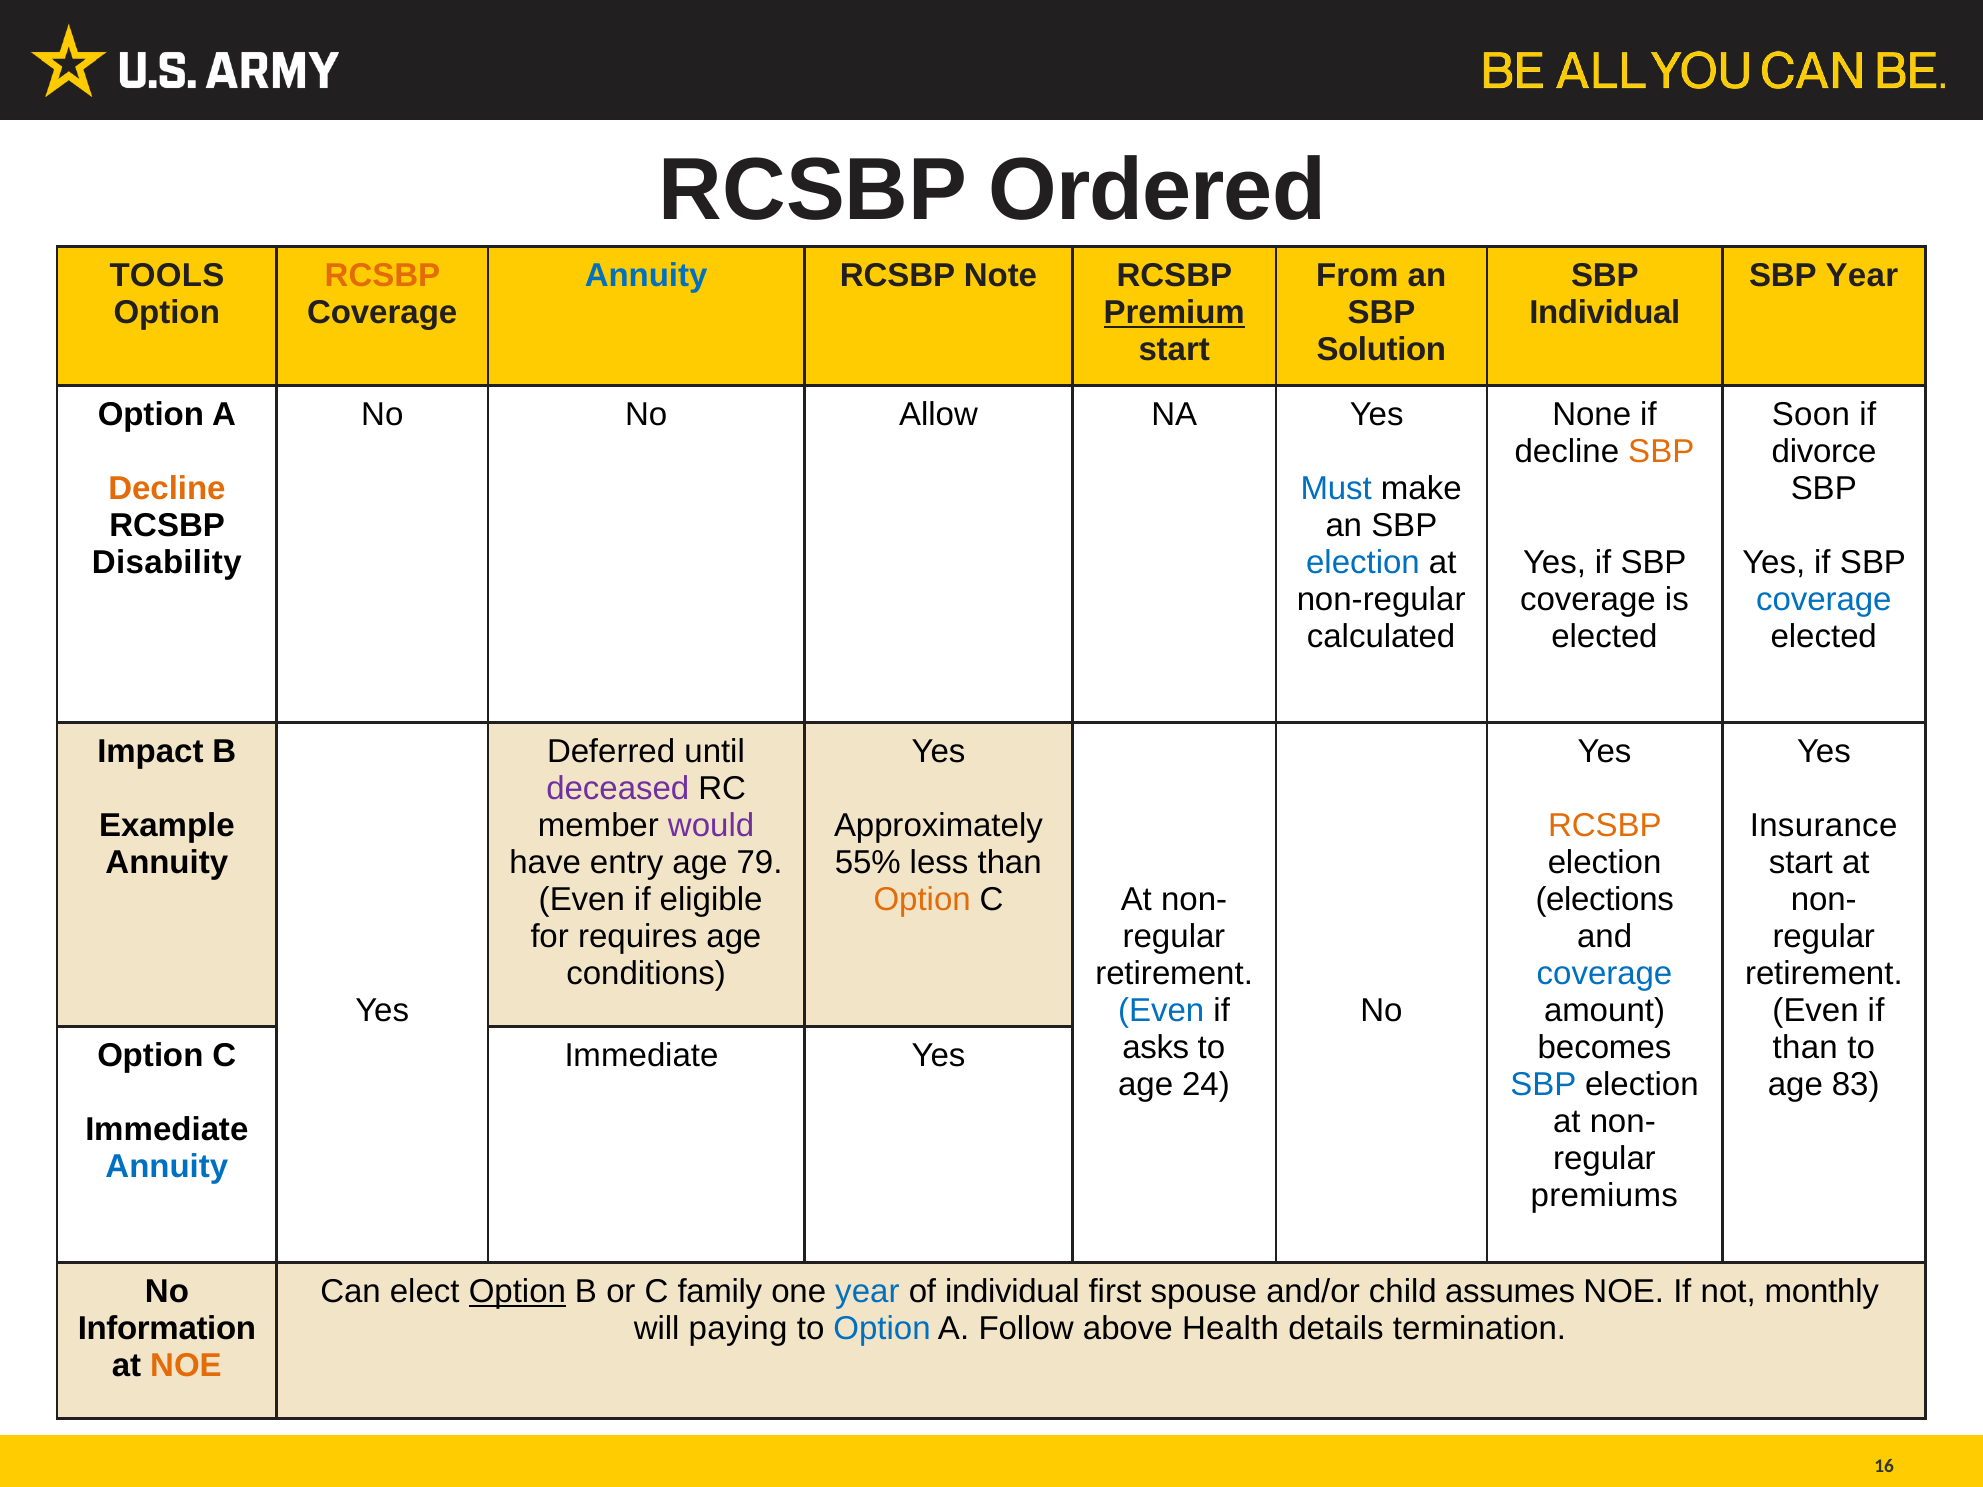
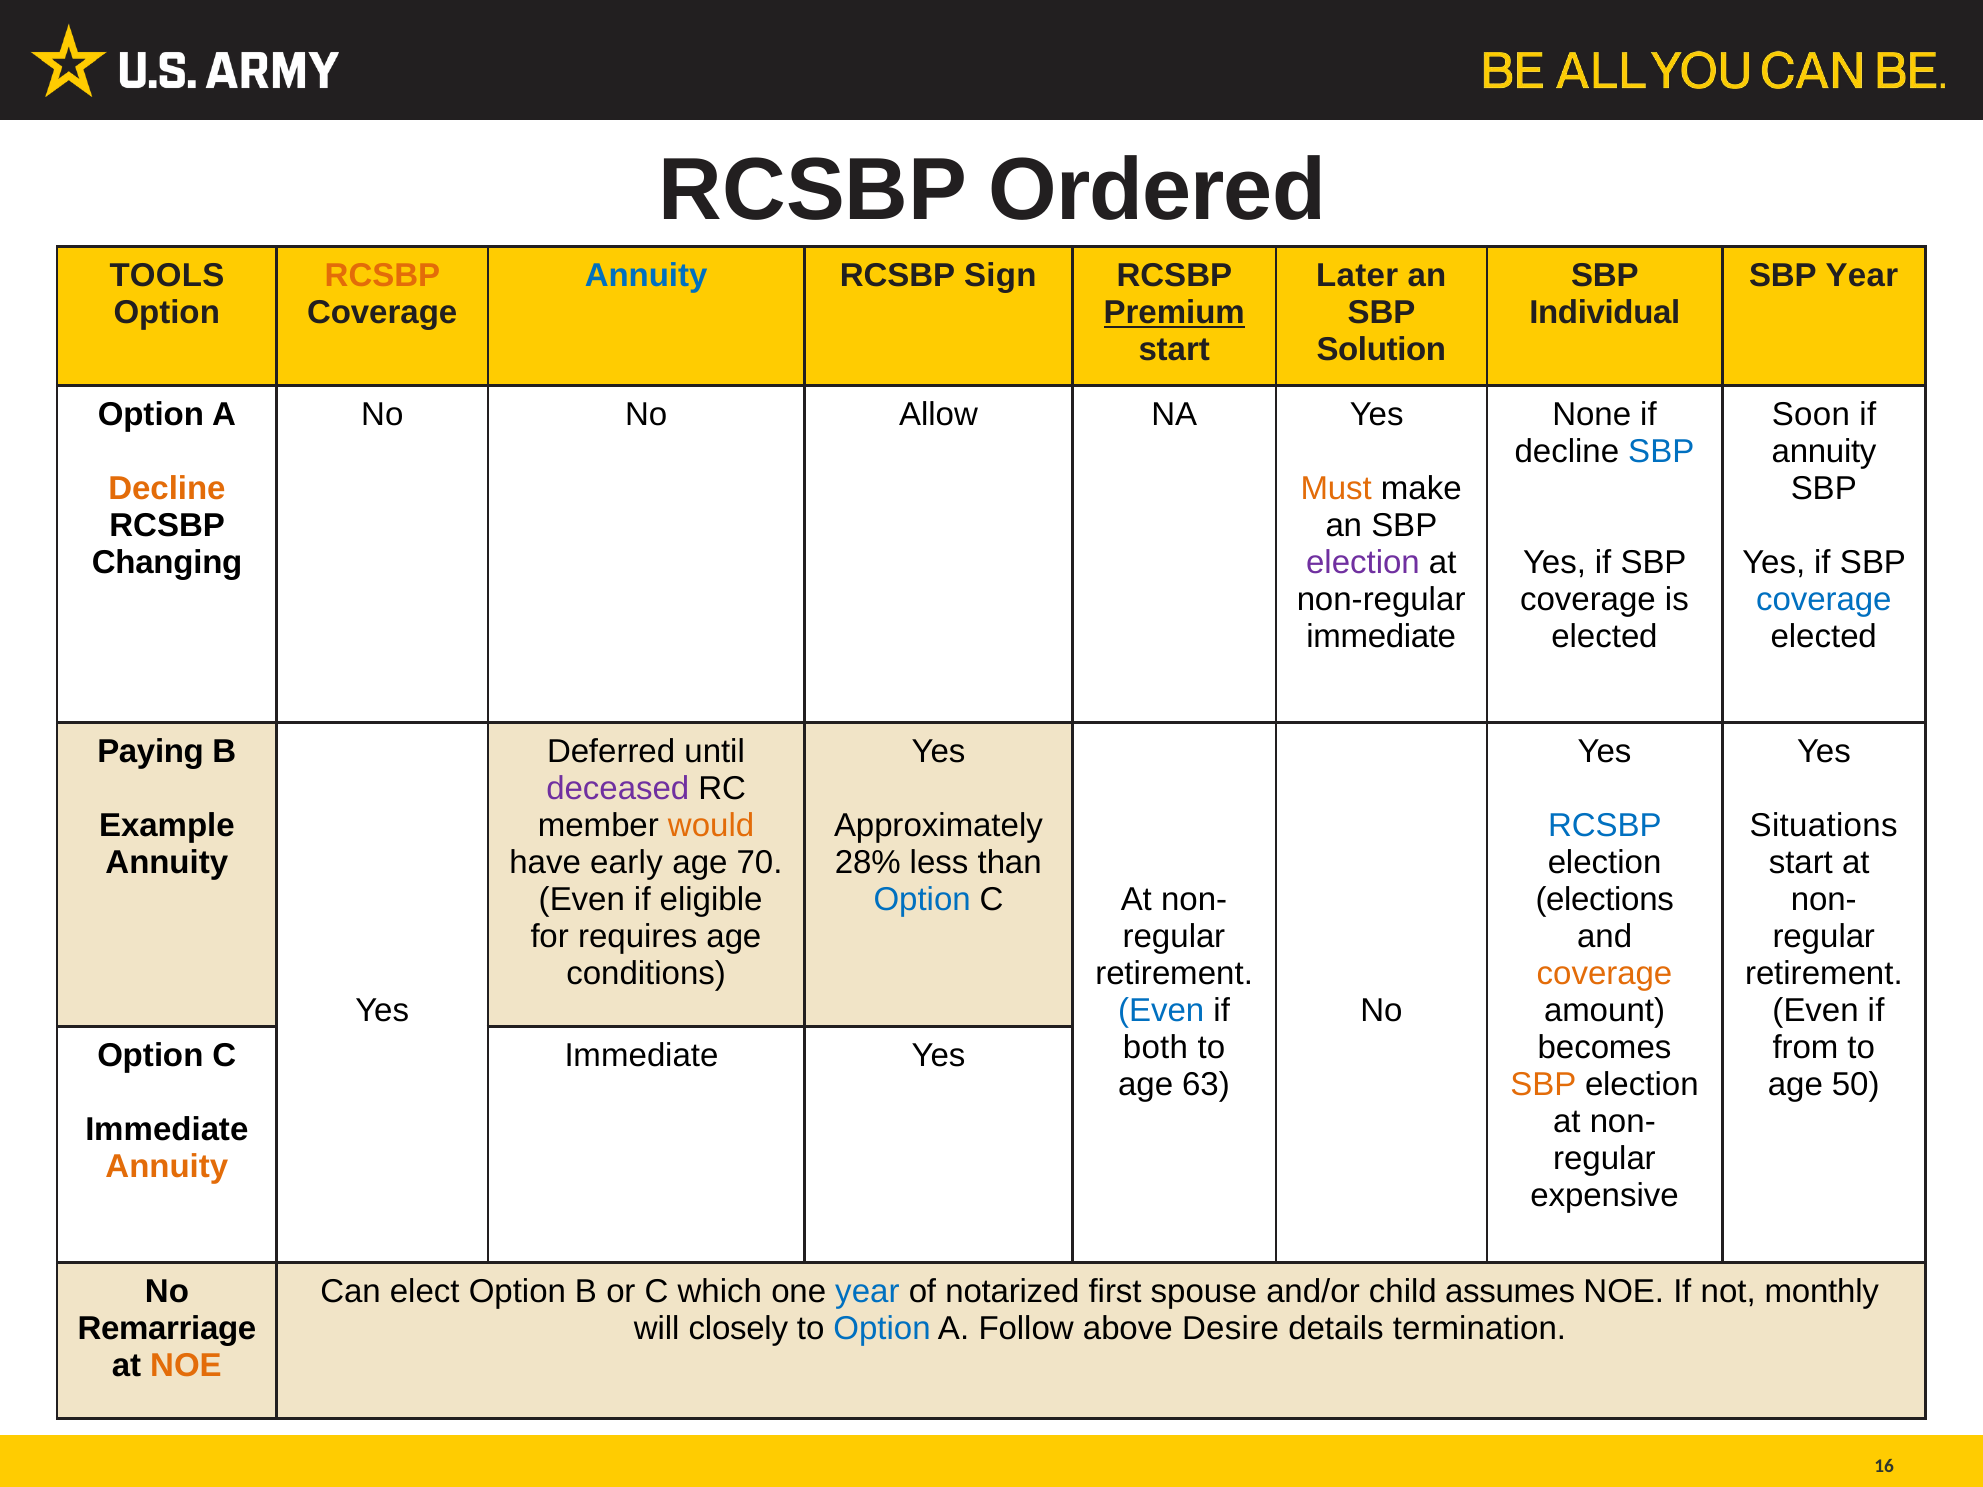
Note: Note -> Sign
From: From -> Later
SBP at (1661, 452) colour: orange -> blue
divorce at (1824, 452): divorce -> annuity
Must colour: blue -> orange
Disability: Disability -> Changing
election at (1363, 563) colour: blue -> purple
calculated at (1381, 637): calculated -> immediate
Impact: Impact -> Paying
would colour: purple -> orange
RCSBP at (1605, 826) colour: orange -> blue
Insurance: Insurance -> Situations
entry: entry -> early
79: 79 -> 70
55%: 55% -> 28%
Option at (922, 900) colour: orange -> blue
coverage at (1605, 974) colour: blue -> orange
asks: asks -> both
than at (1805, 1048): than -> from
24: 24 -> 63
SBP at (1543, 1085) colour: blue -> orange
83: 83 -> 50
Annuity at (167, 1167) colour: blue -> orange
premiums: premiums -> expensive
Option at (517, 1292) underline: present -> none
family: family -> which
of individual: individual -> notarized
Information: Information -> Remarriage
paying: paying -> closely
Health: Health -> Desire
